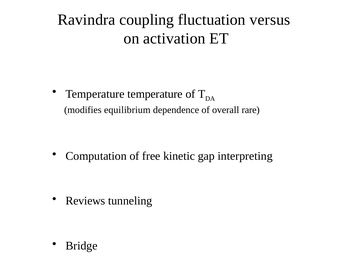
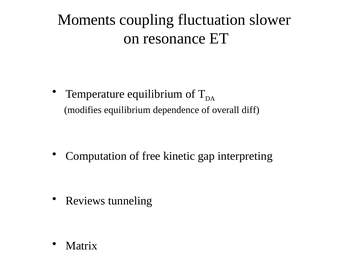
Ravindra: Ravindra -> Moments
versus: versus -> slower
activation: activation -> resonance
Temperature temperature: temperature -> equilibrium
rare: rare -> diff
Bridge: Bridge -> Matrix
